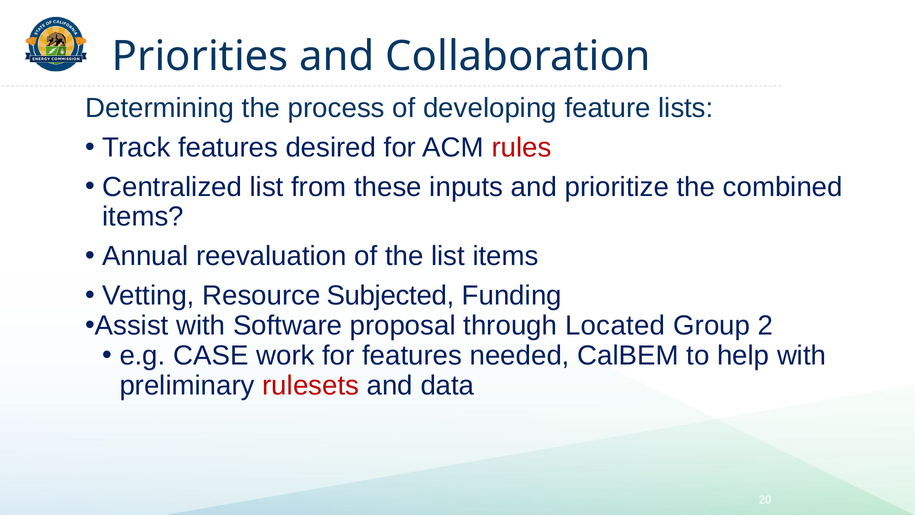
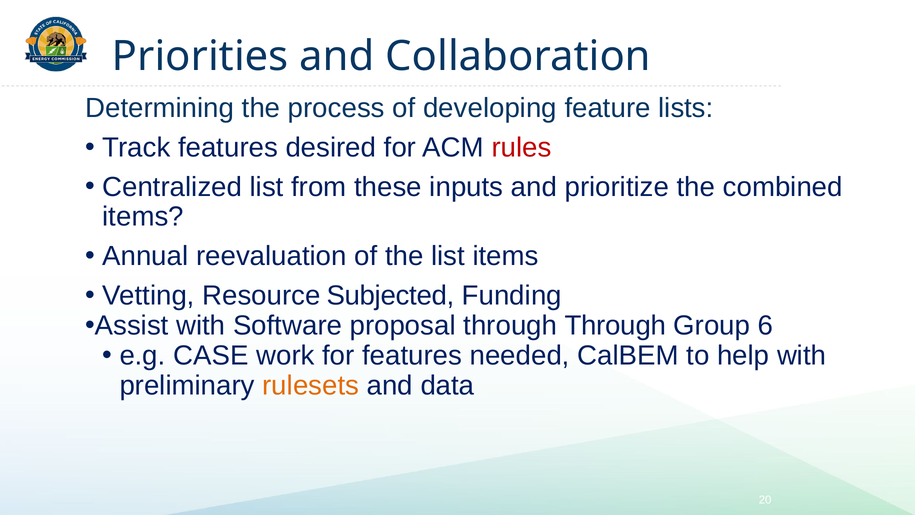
through Located: Located -> Through
2: 2 -> 6
rulesets colour: red -> orange
